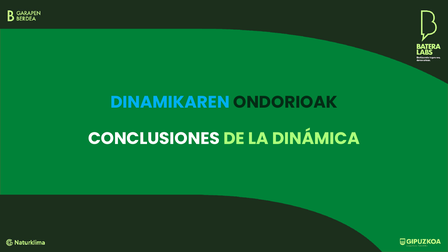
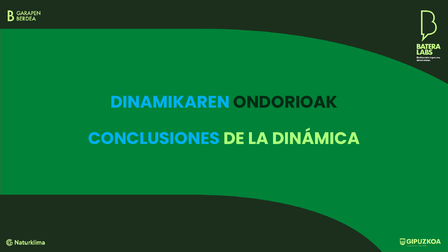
CONCLUSIONES colour: white -> light blue
